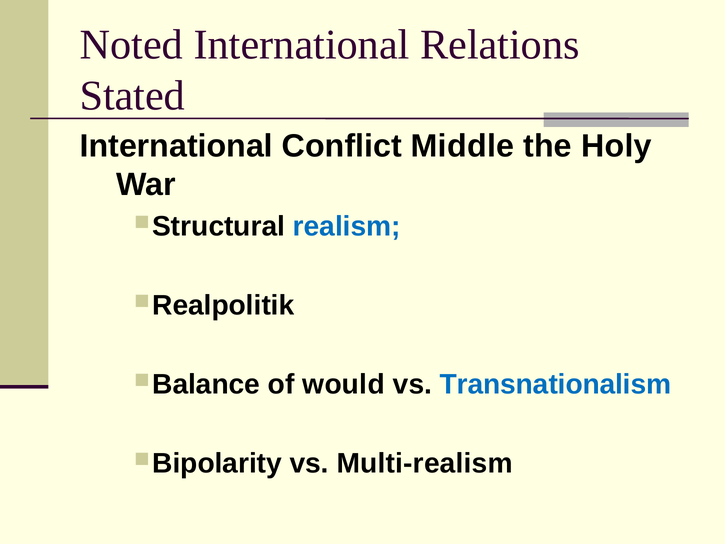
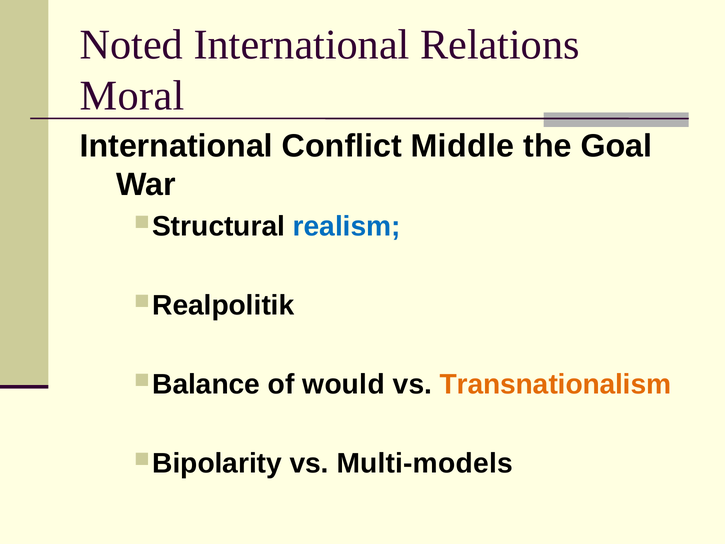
Stated: Stated -> Moral
Holy: Holy -> Goal
Transnationalism colour: blue -> orange
Multi-realism: Multi-realism -> Multi-models
